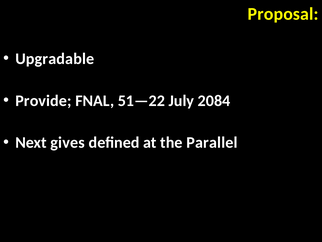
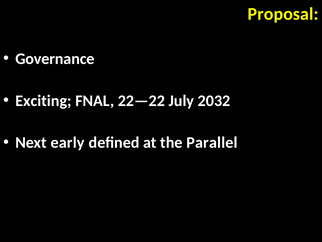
Upgradable: Upgradable -> Governance
Provide: Provide -> Exciting
51—22: 51—22 -> 22—22
2084: 2084 -> 2032
gives: gives -> early
